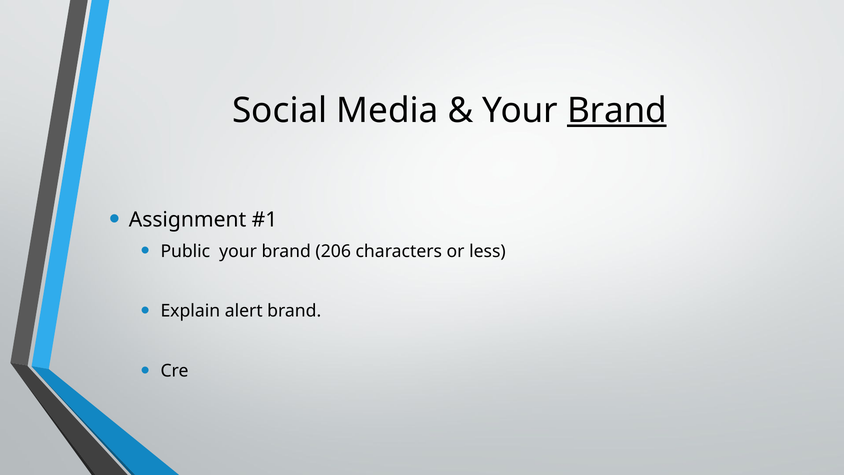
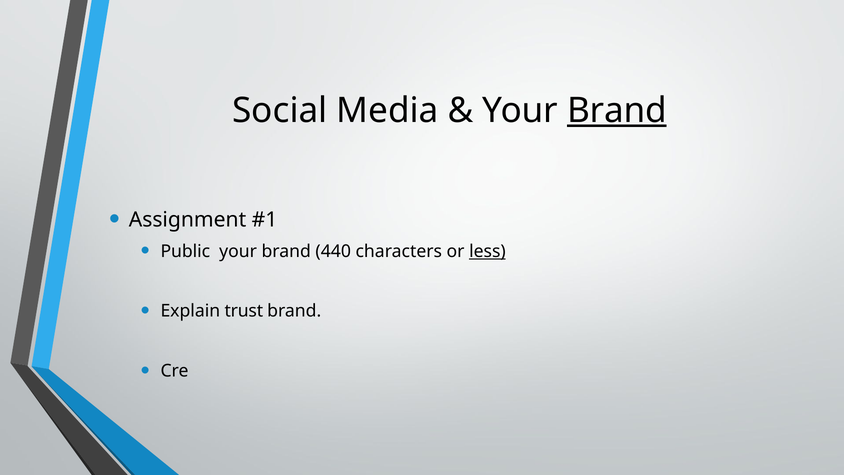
206: 206 -> 440
less underline: none -> present
alert: alert -> trust
